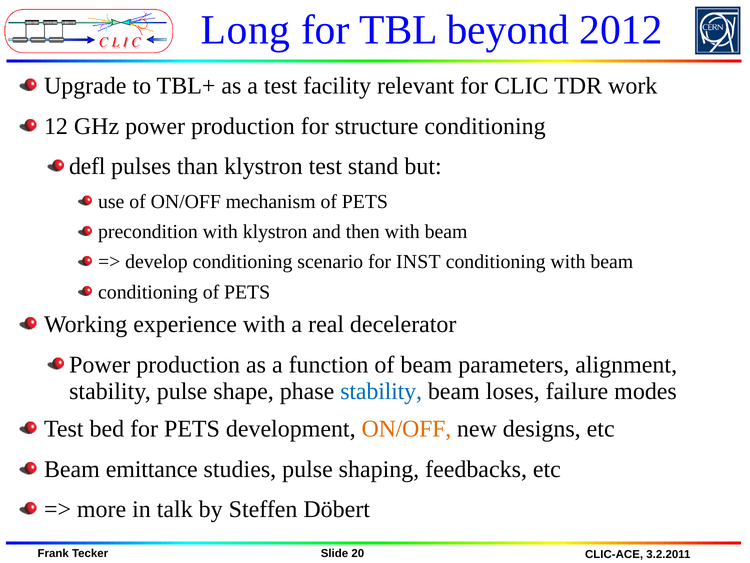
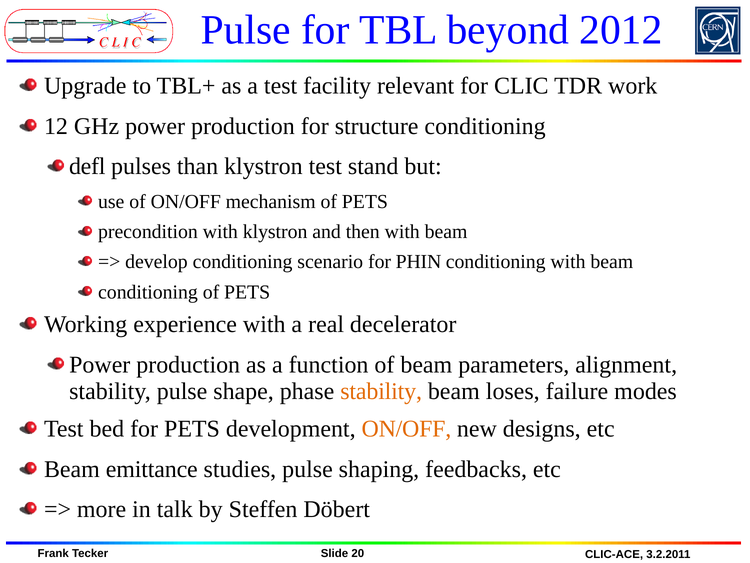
Long at (246, 30): Long -> Pulse
INST: INST -> PHIN
stability at (381, 391) colour: blue -> orange
